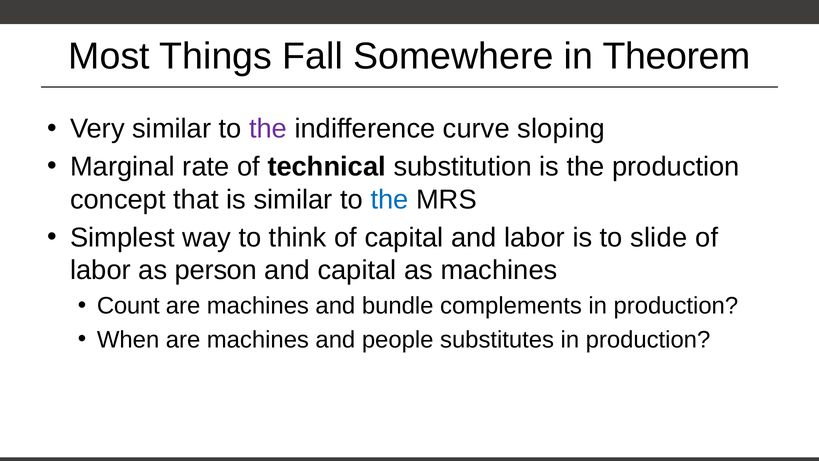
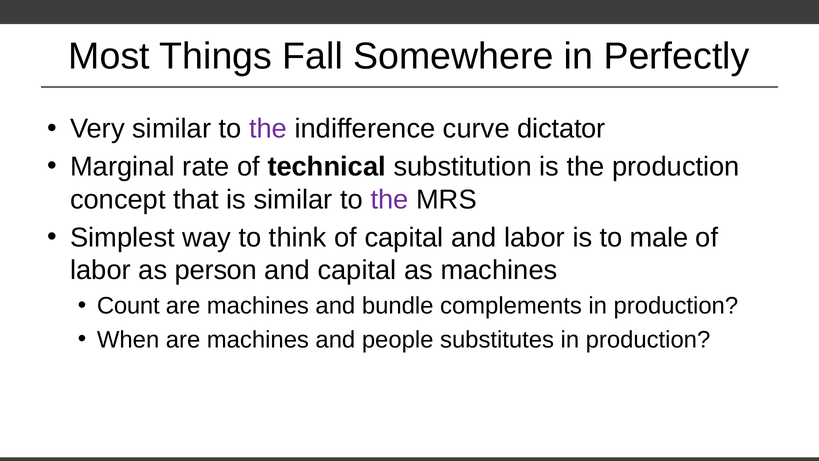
Theorem: Theorem -> Perfectly
sloping: sloping -> dictator
the at (389, 200) colour: blue -> purple
slide: slide -> male
